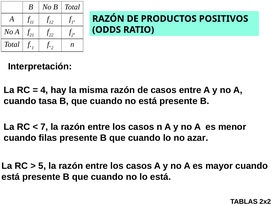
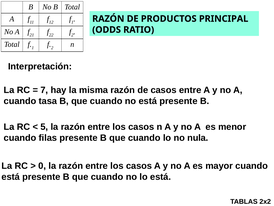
POSITIVOS: POSITIVOS -> PRINCIPAL
4: 4 -> 7
7: 7 -> 5
azar: azar -> nula
5: 5 -> 0
